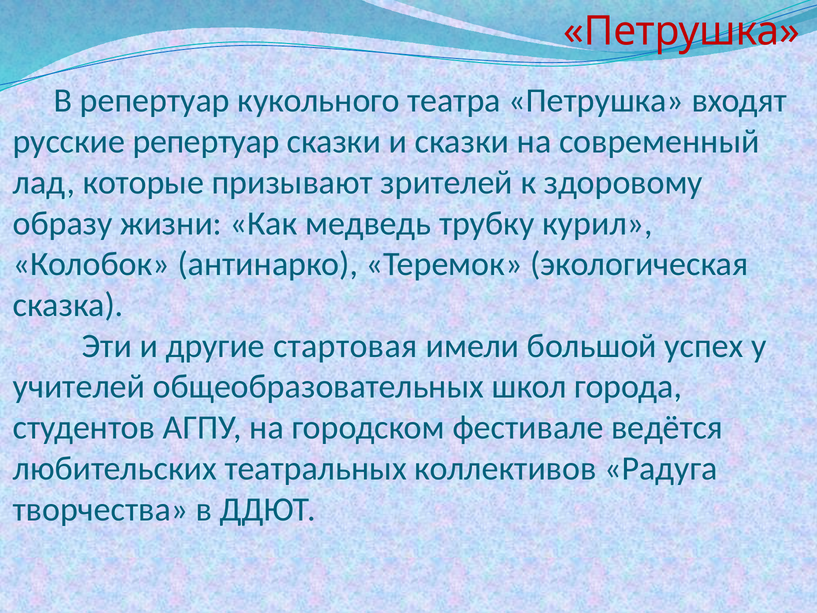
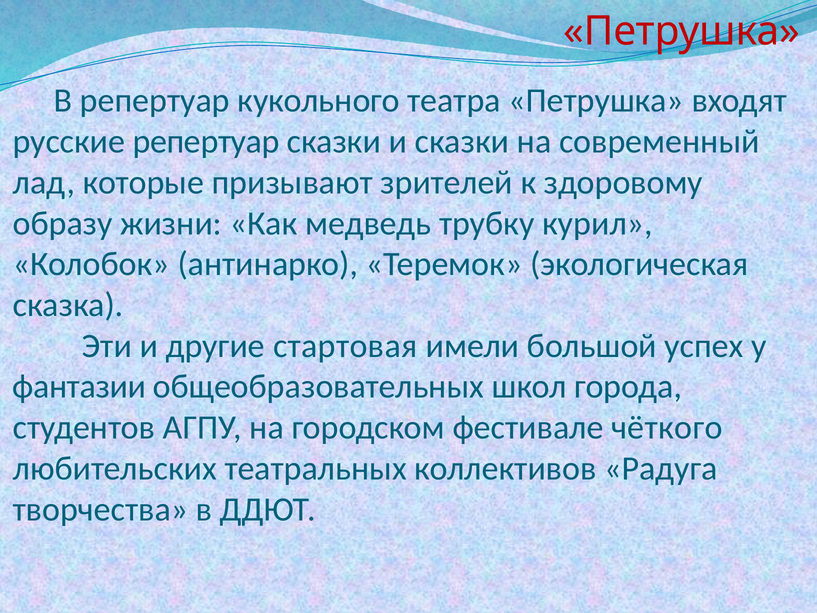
учителей: учителей -> фантазии
ведётся: ведётся -> чёткого
